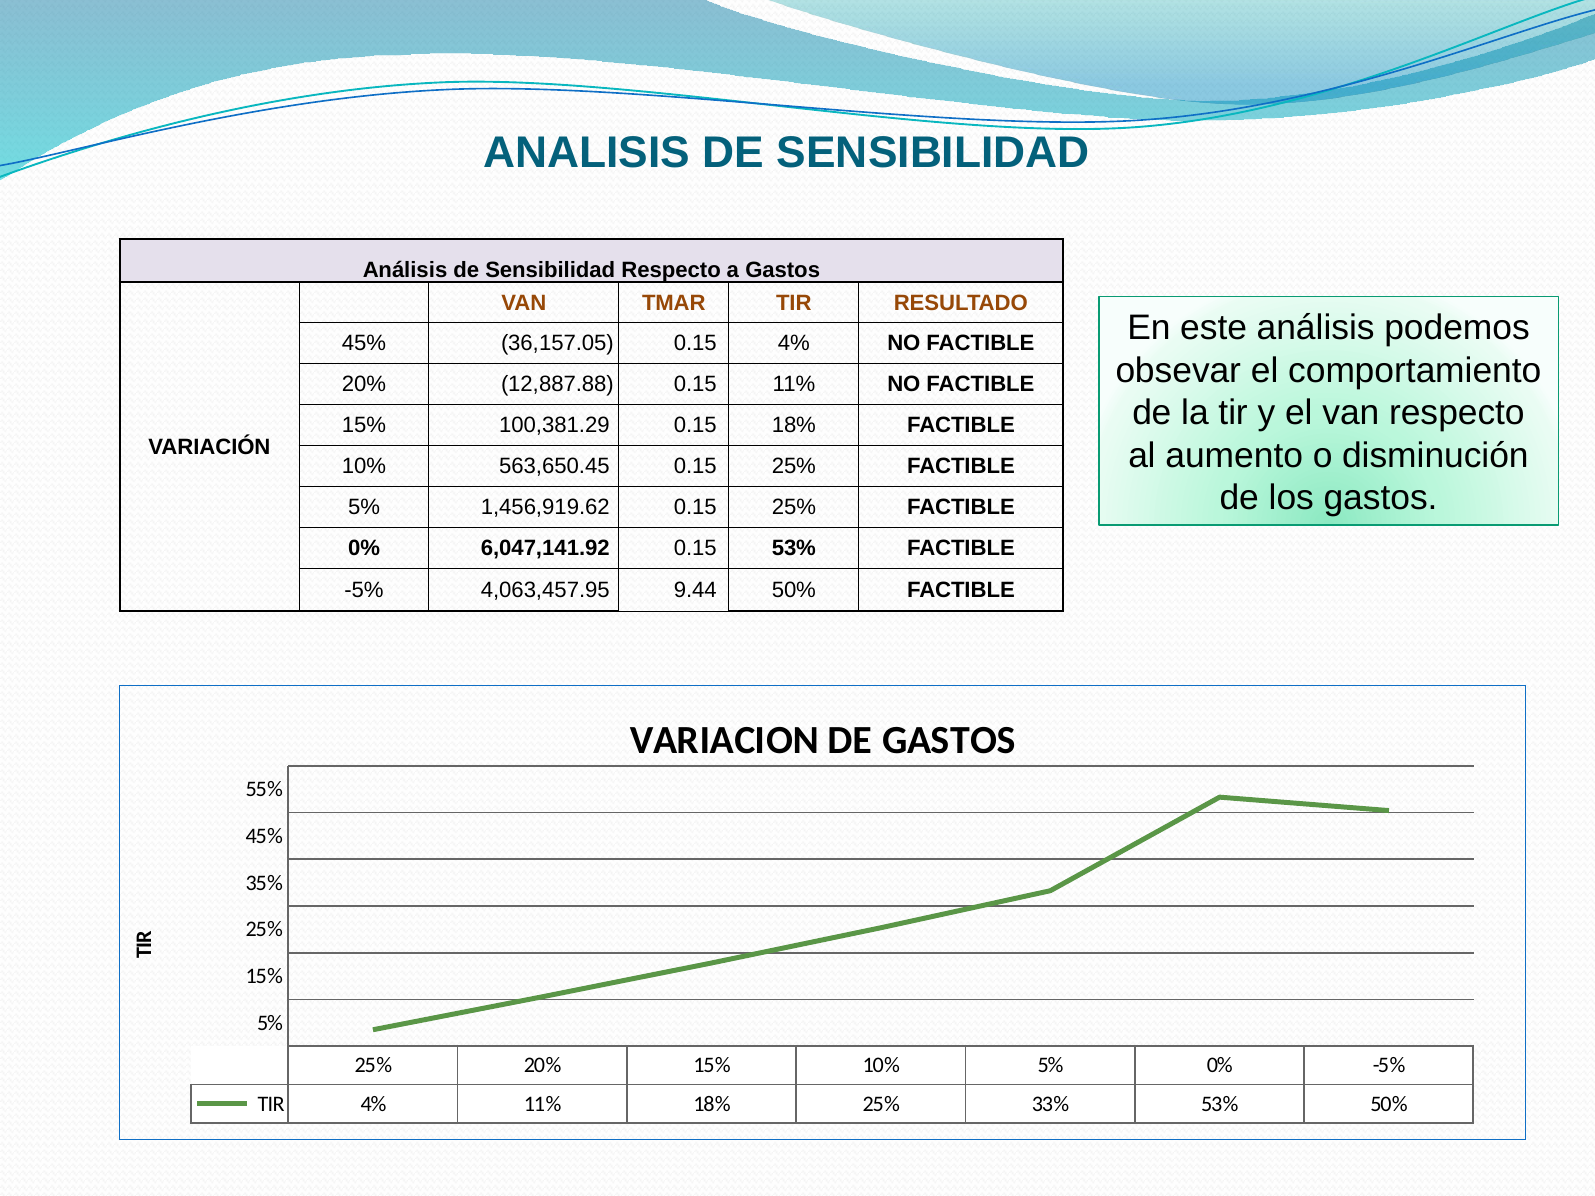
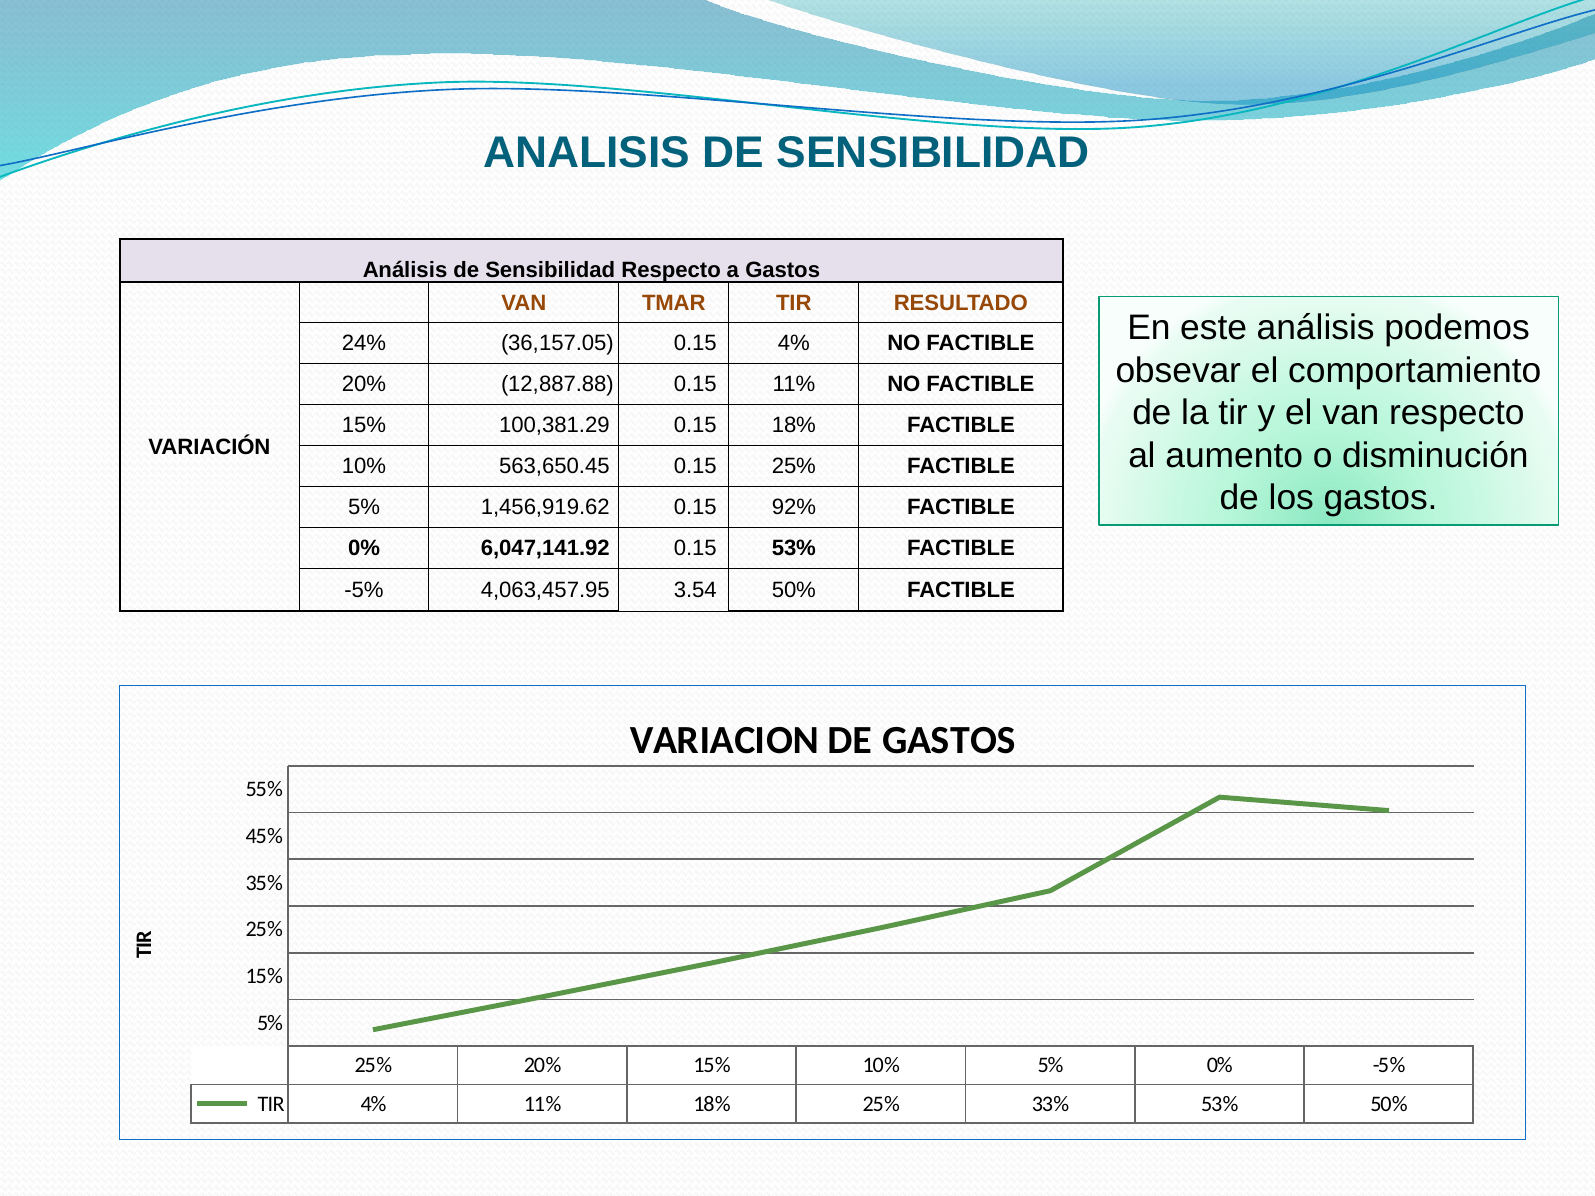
45% at (364, 344): 45% -> 24%
1,456,919.62 0.15 25%: 25% -> 92%
9.44: 9.44 -> 3.54
